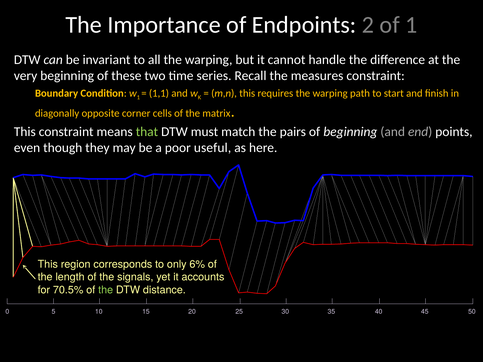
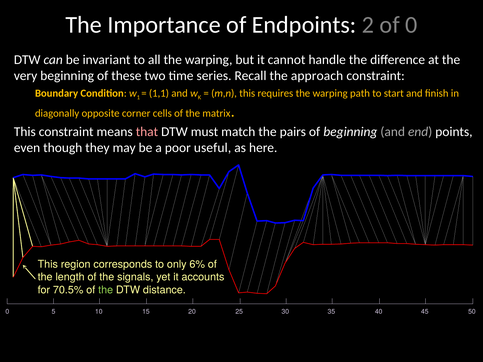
of 1: 1 -> 0
measures: measures -> approach
that colour: light green -> pink
